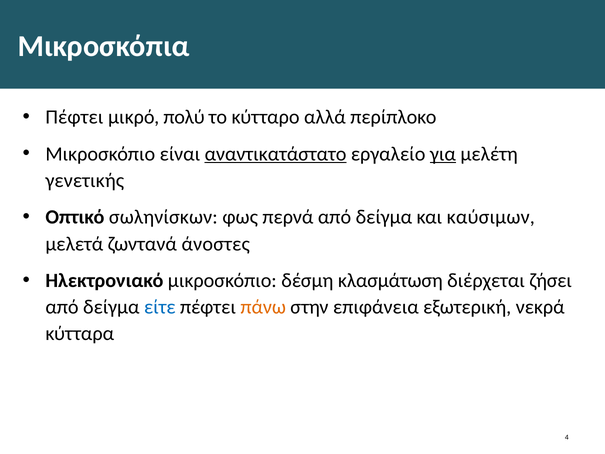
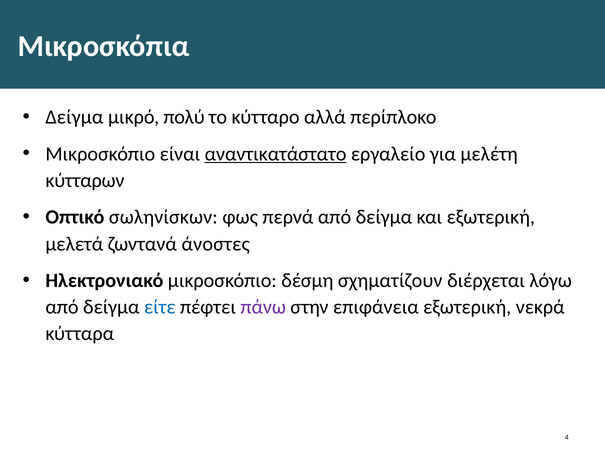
Πέφτει at (74, 117): Πέφτει -> Δείγμα
για underline: present -> none
γενετικής: γενετικής -> κύτταρων
και καύσιμων: καύσιμων -> εξωτερική
κλασμάτωση: κλασμάτωση -> σχηματίζουν
ζήσει: ζήσει -> λόγω
πάνω colour: orange -> purple
